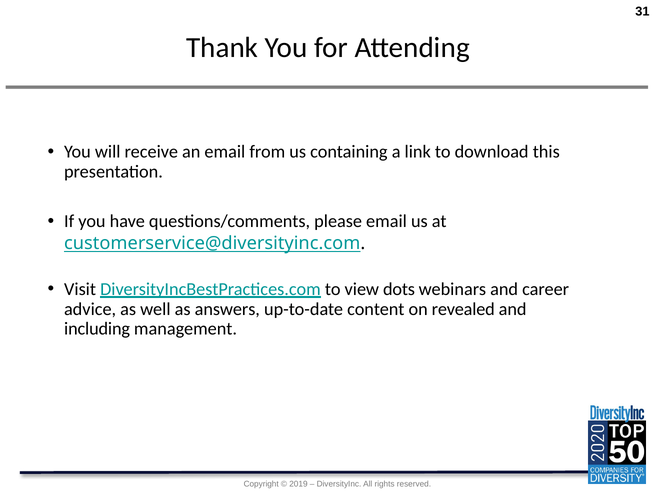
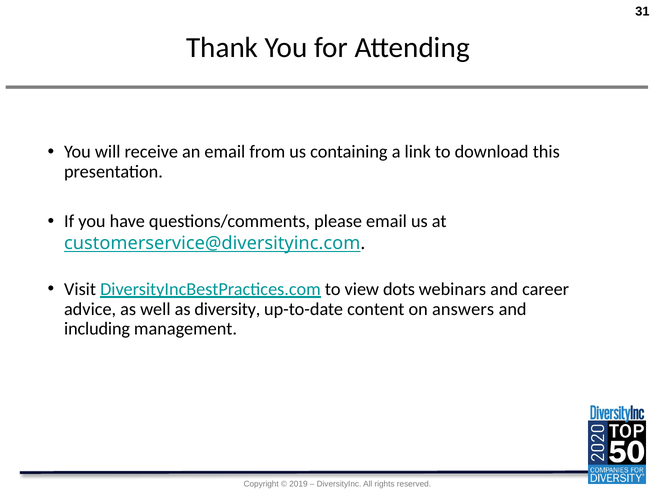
answers: answers -> diversity
revealed: revealed -> answers
